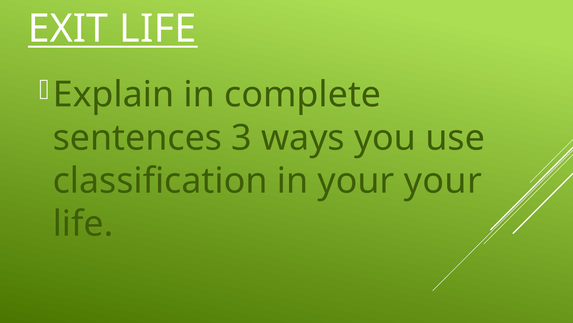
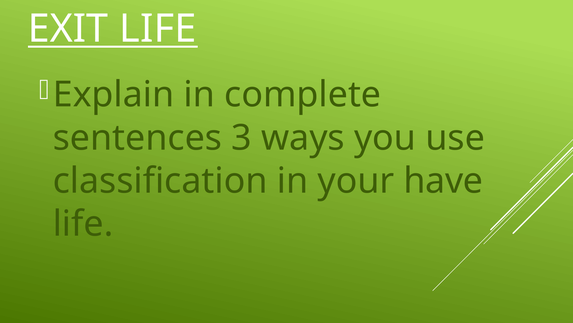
your your: your -> have
